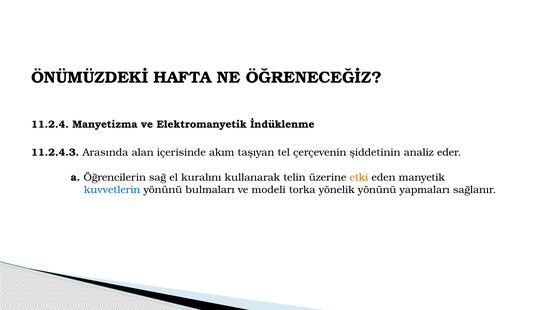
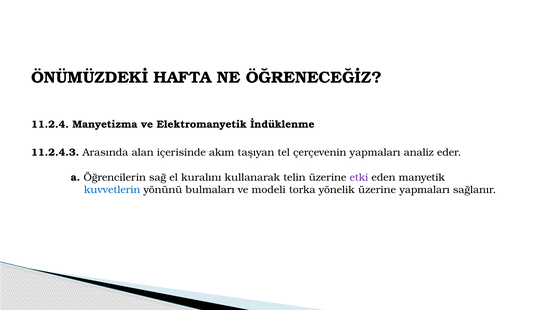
çerçevenin şiddetinin: şiddetinin -> yapmaları
etki colour: orange -> purple
yönelik yönünü: yönünü -> üzerine
